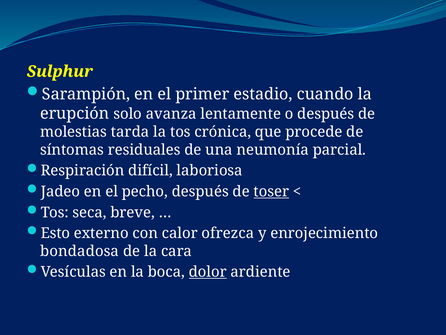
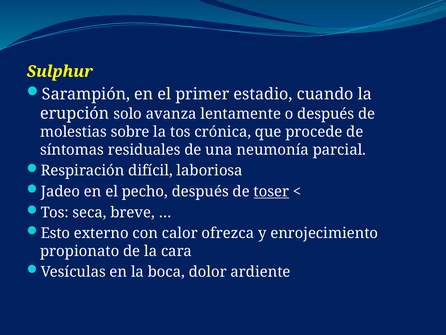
tarda: tarda -> sobre
bondadosa: bondadosa -> propionato
dolor underline: present -> none
